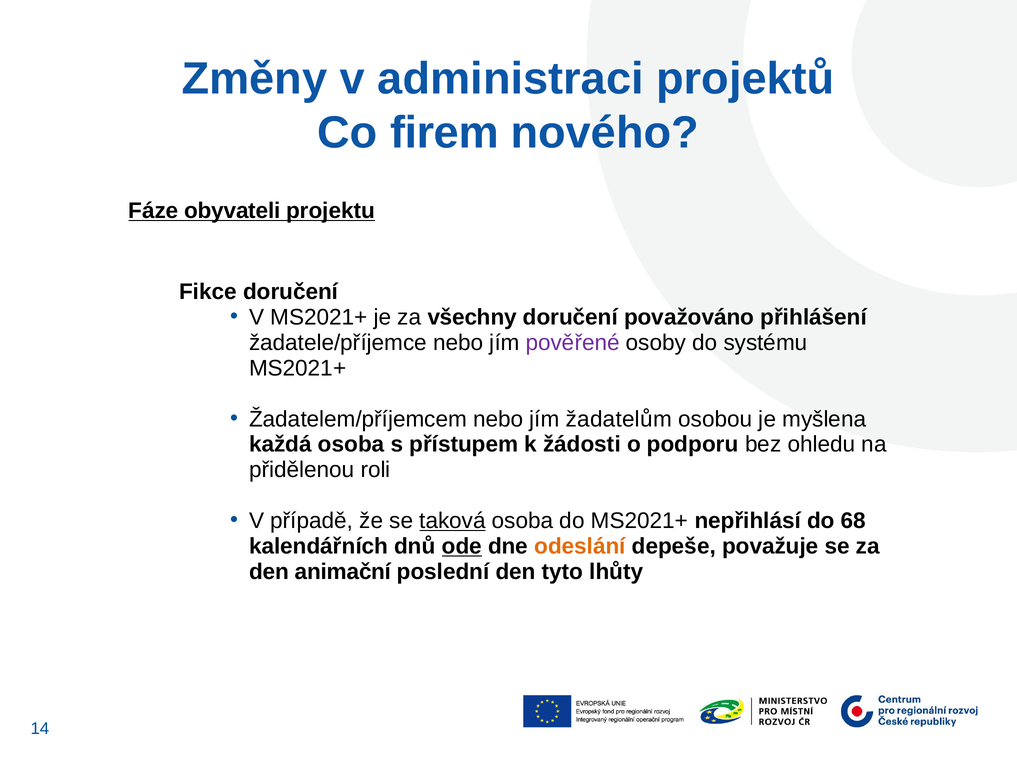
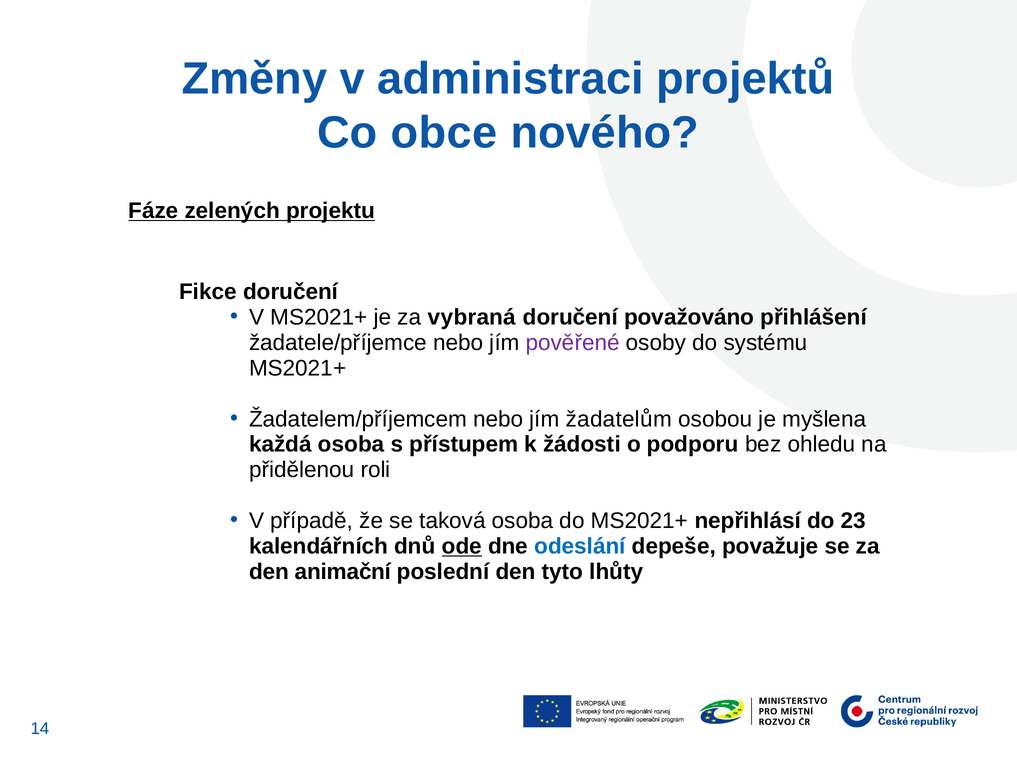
firem: firem -> obce
obyvateli: obyvateli -> zelených
všechny: všechny -> vybraná
taková underline: present -> none
68: 68 -> 23
odeslání colour: orange -> blue
